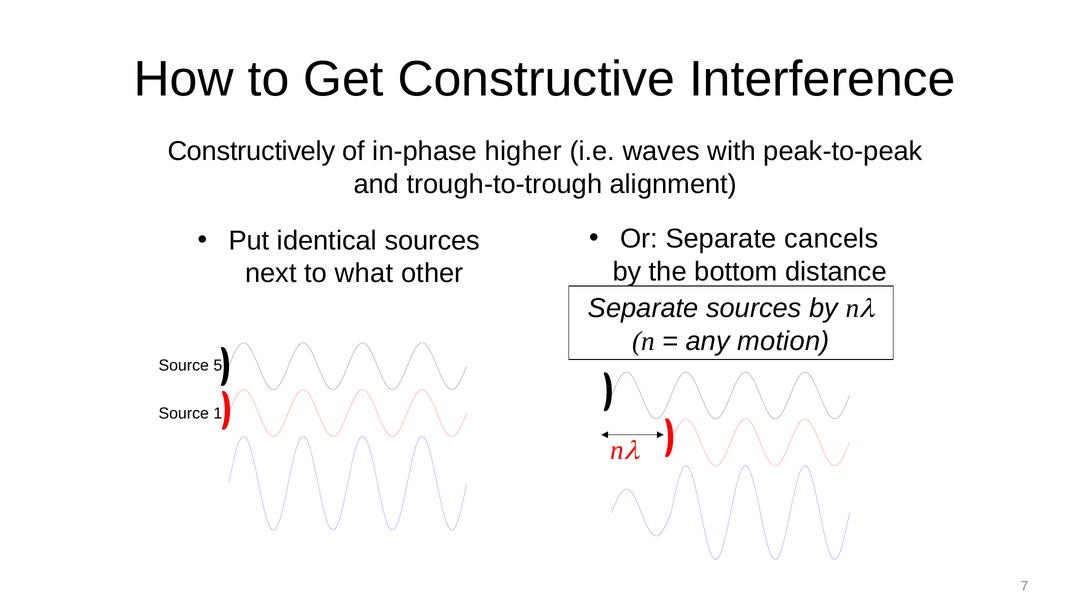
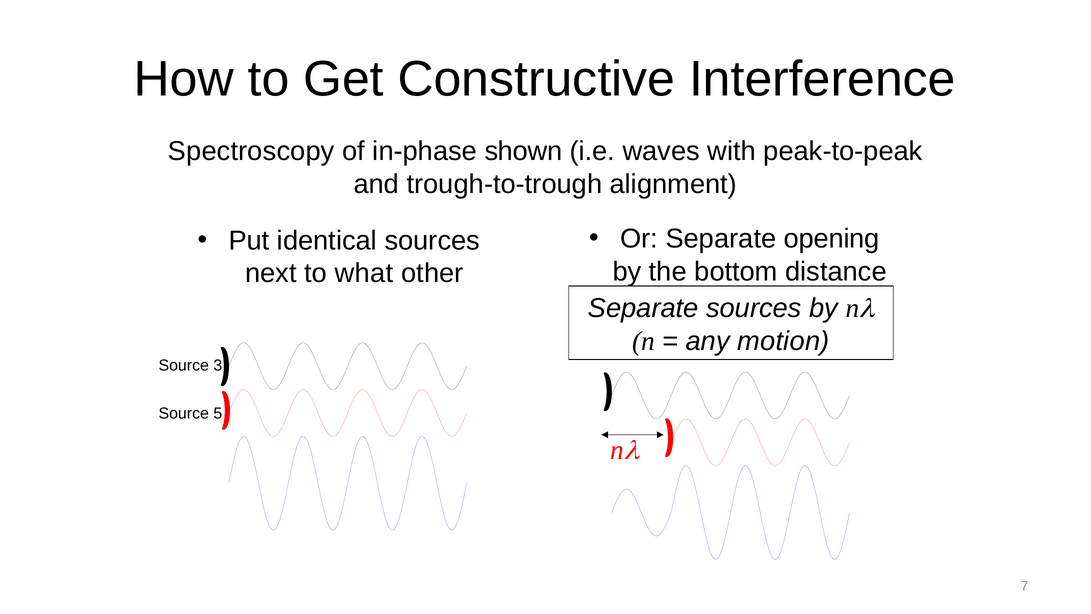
Constructively: Constructively -> Spectroscopy
higher: higher -> shown
cancels: cancels -> opening
5: 5 -> 3
1: 1 -> 5
